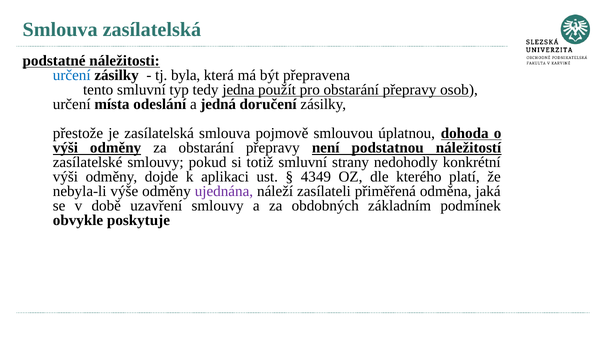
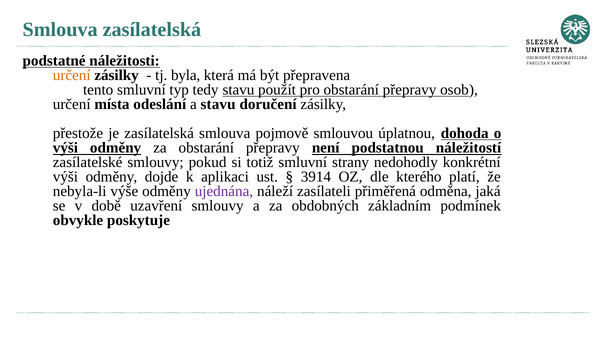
určení at (72, 75) colour: blue -> orange
tedy jedna: jedna -> stavu
a jedná: jedná -> stavu
4349: 4349 -> 3914
